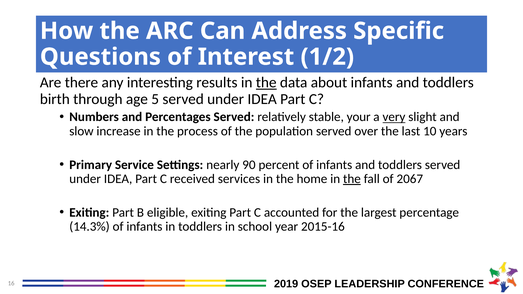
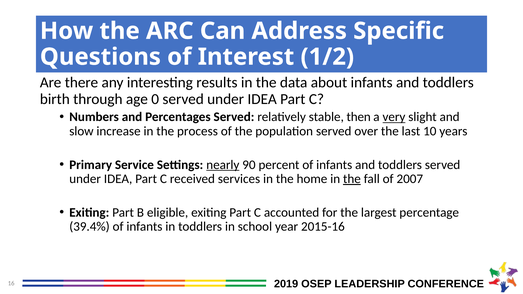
the at (266, 83) underline: present -> none
5: 5 -> 0
your: your -> then
nearly underline: none -> present
2067: 2067 -> 2007
14.3%: 14.3% -> 39.4%
